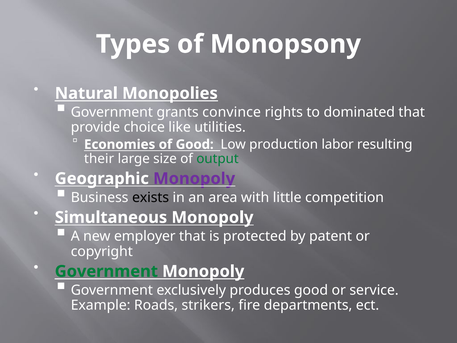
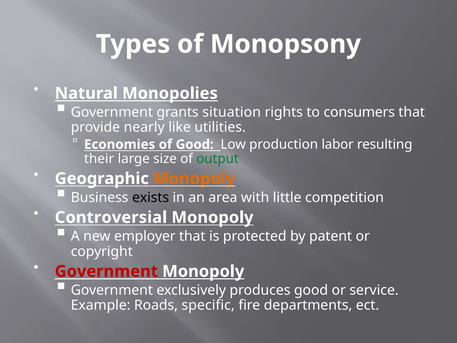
convince: convince -> situation
dominated: dominated -> consumers
choice: choice -> nearly
Monopoly at (194, 178) colour: purple -> orange
Simultaneous: Simultaneous -> Controversial
Government at (106, 271) colour: green -> red
strikers: strikers -> specific
